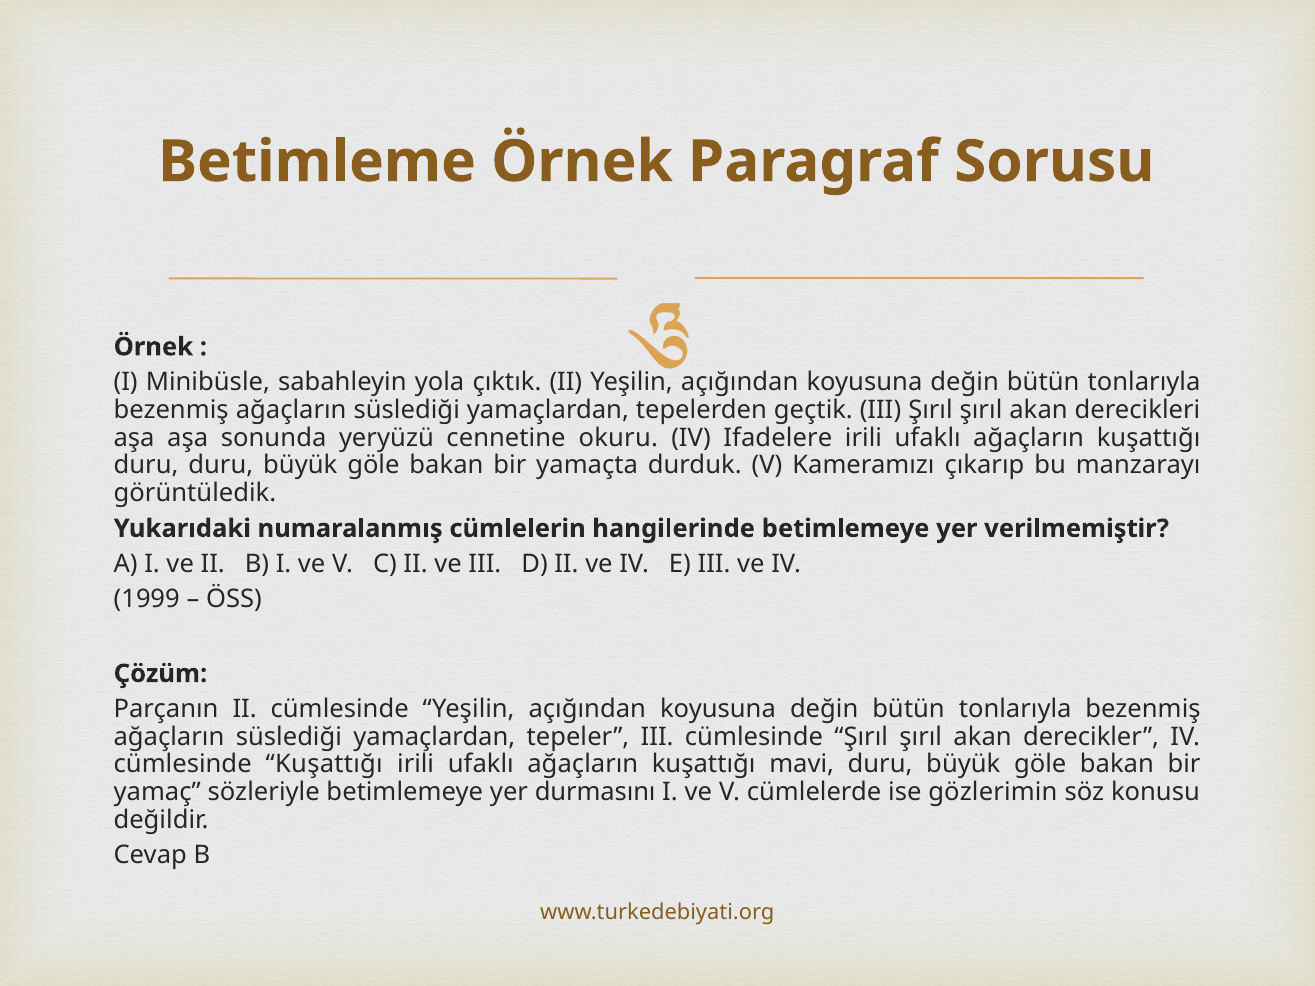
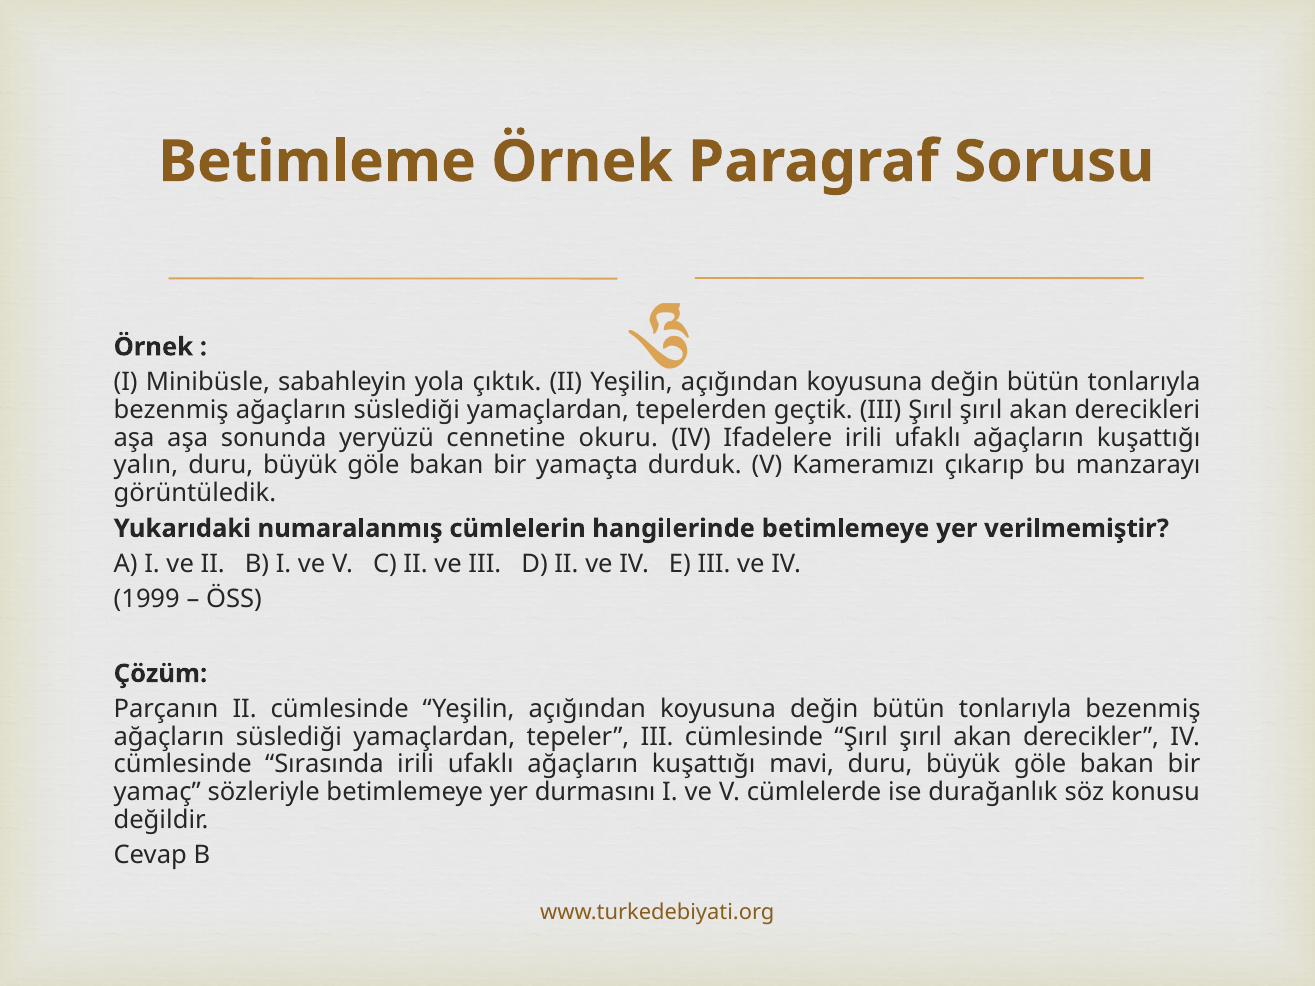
duru at (146, 465): duru -> yalın
cümlesinde Kuşattığı: Kuşattığı -> Sırasında
gözlerimin: gözlerimin -> durağanlık
